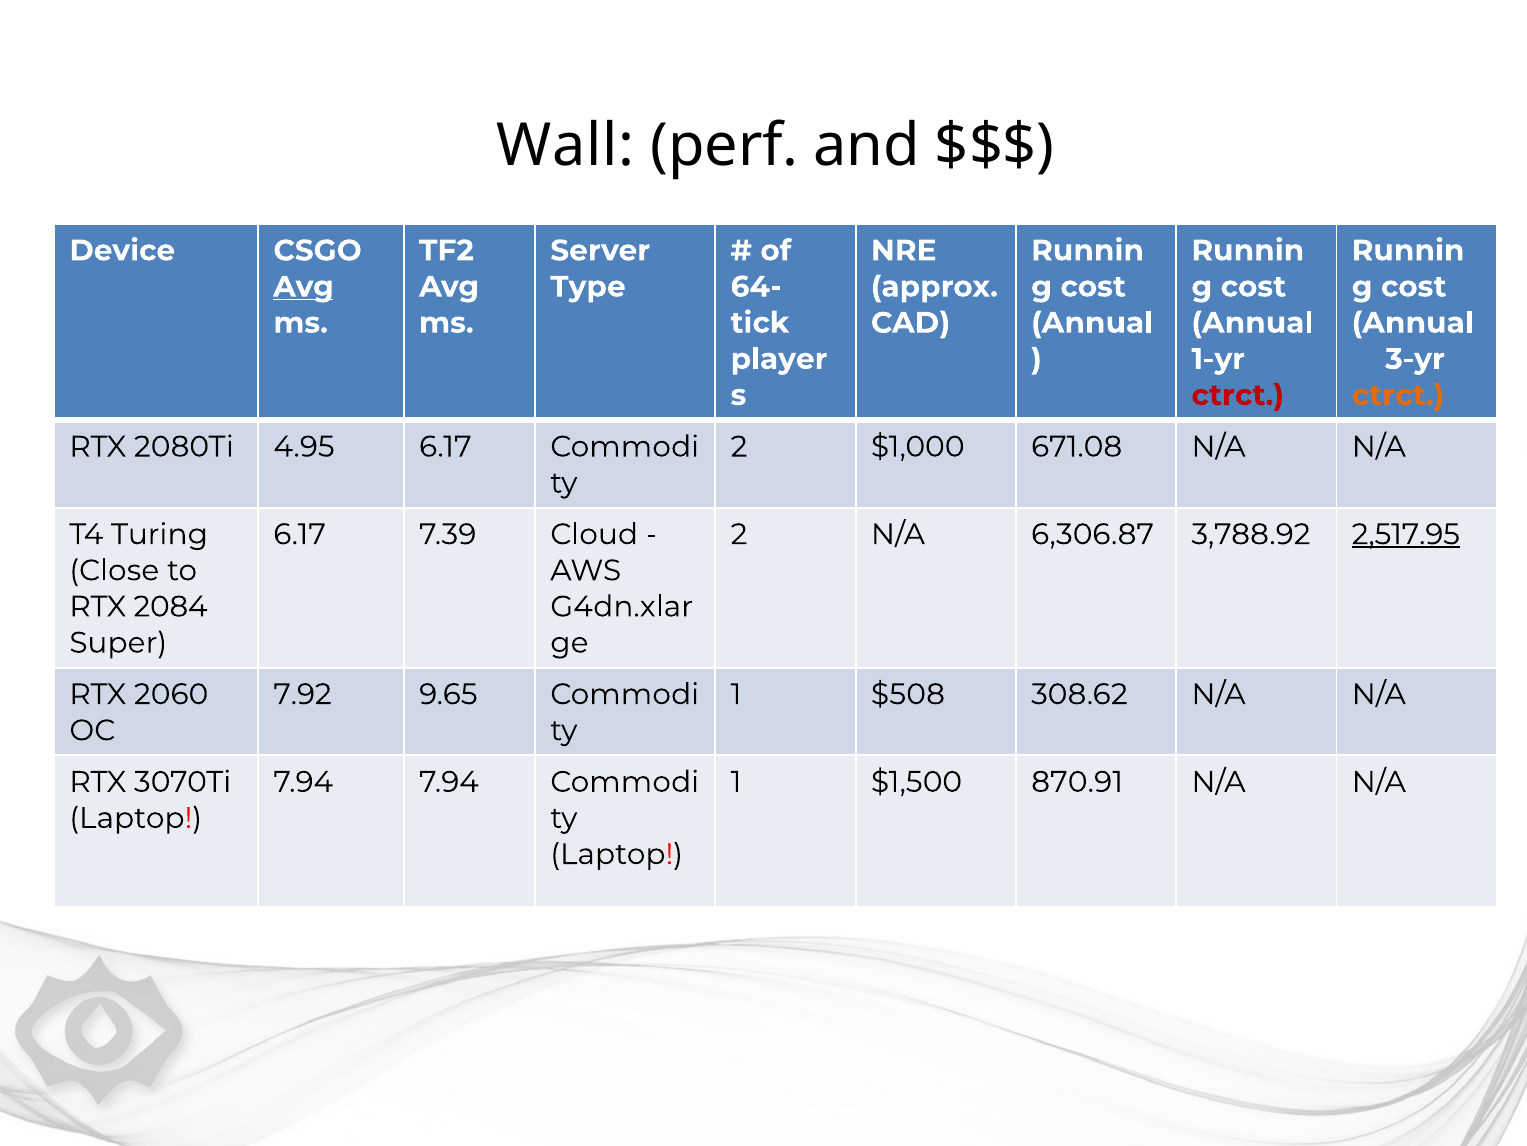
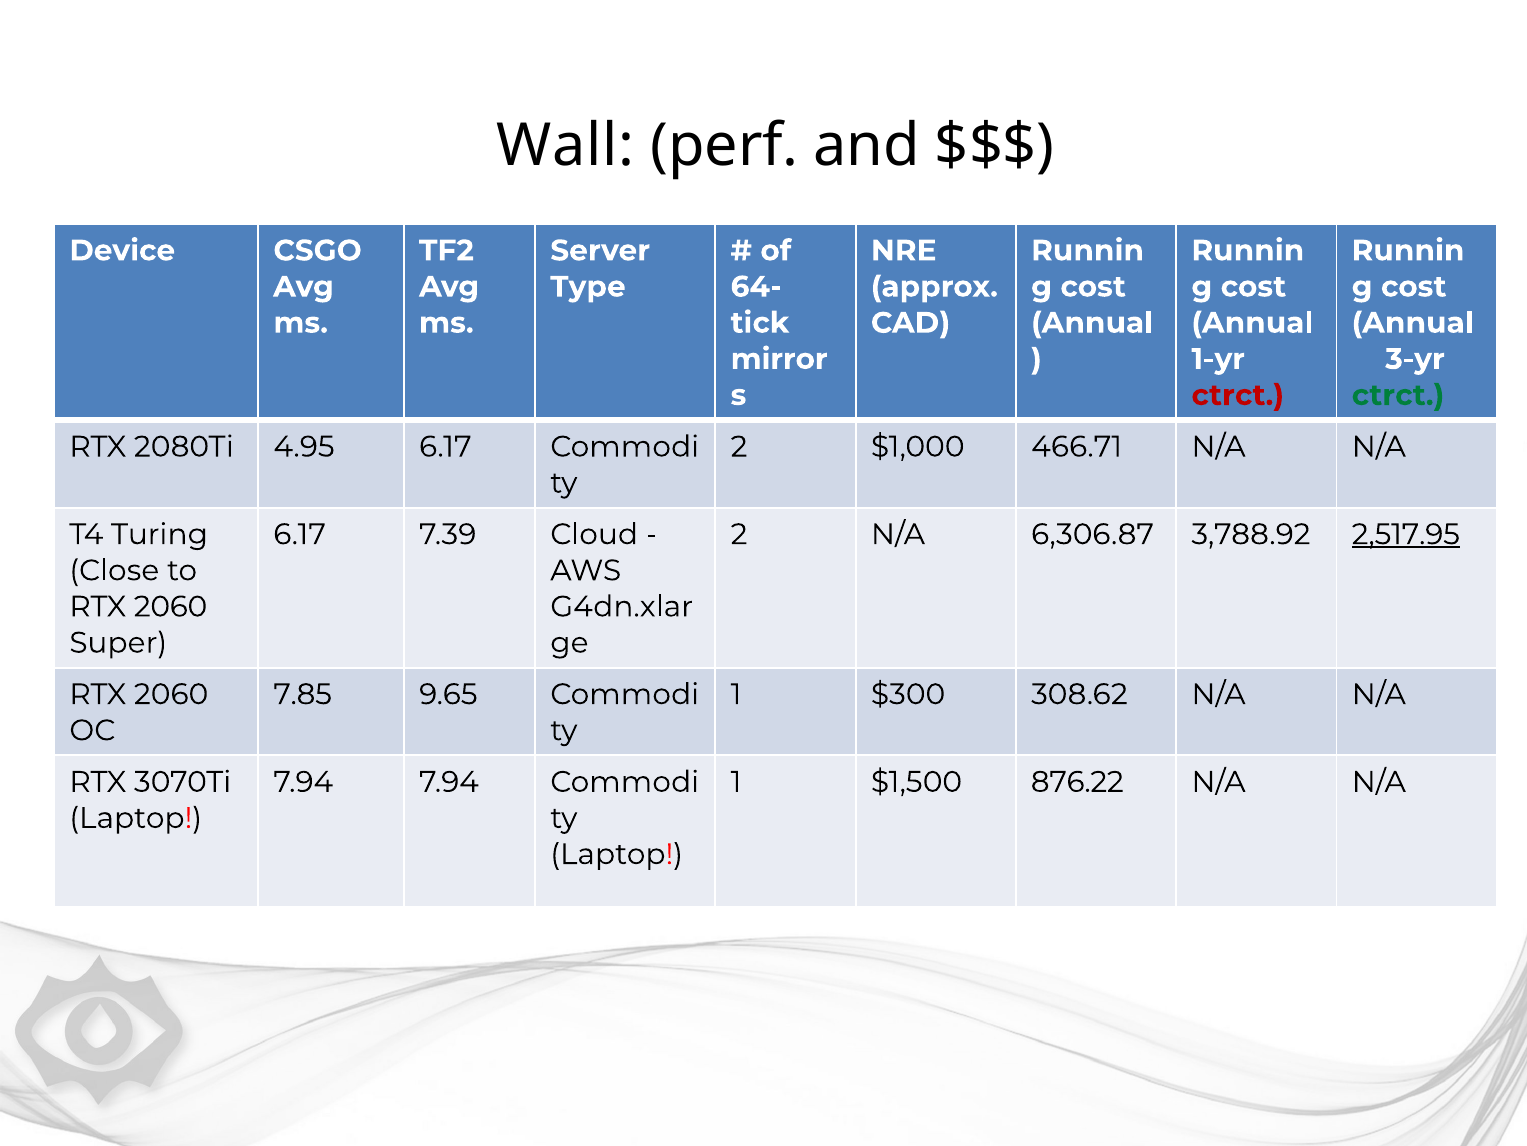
Avg at (303, 287) underline: present -> none
player: player -> mirror
ctrct at (1398, 395) colour: orange -> green
671.08: 671.08 -> 466.71
2084 at (171, 606): 2084 -> 2060
7.92: 7.92 -> 7.85
$508: $508 -> $300
870.91: 870.91 -> 876.22
